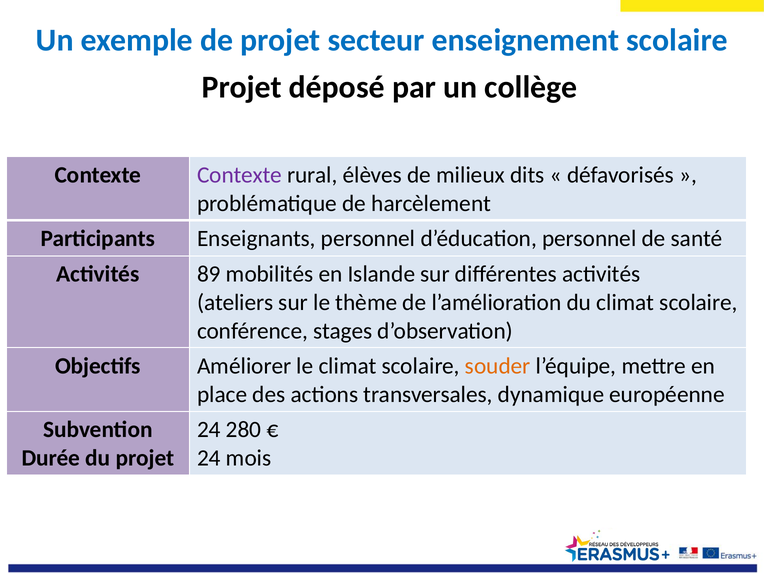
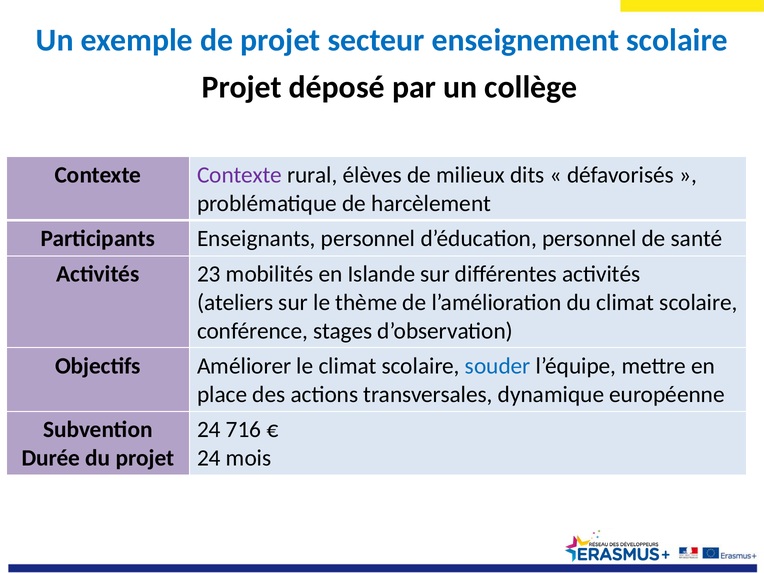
89: 89 -> 23
souder colour: orange -> blue
280: 280 -> 716
